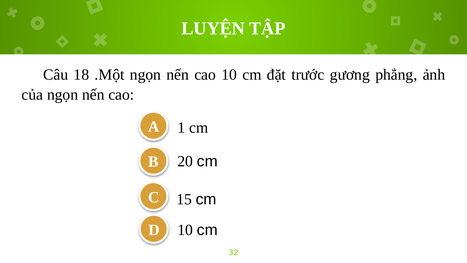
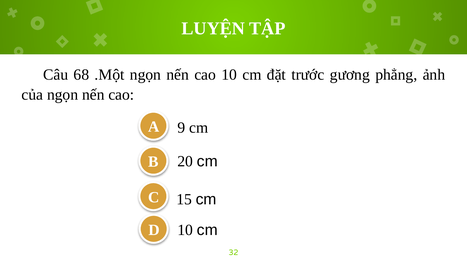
18: 18 -> 68
1: 1 -> 9
